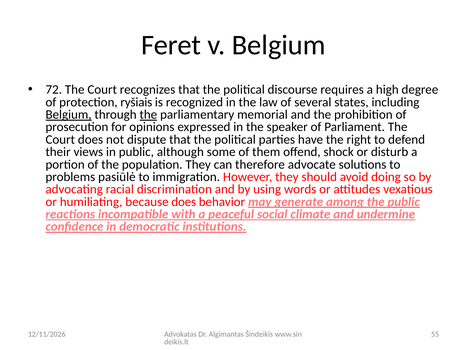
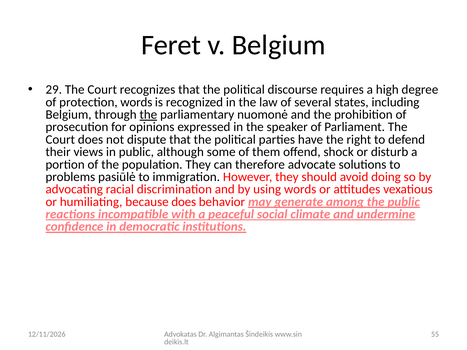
72: 72 -> 29
protection ryšiais: ryšiais -> words
Belgium at (69, 115) underline: present -> none
memorial: memorial -> nuomonė
